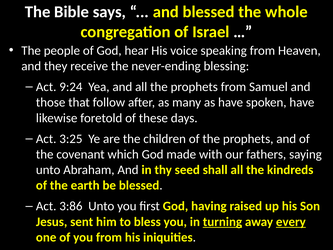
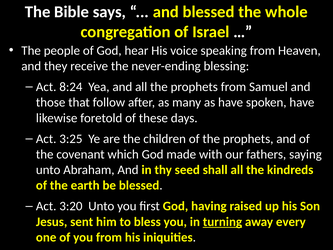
9:24: 9:24 -> 8:24
3:86: 3:86 -> 3:20
every underline: present -> none
